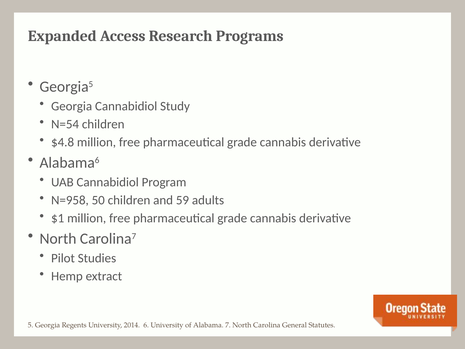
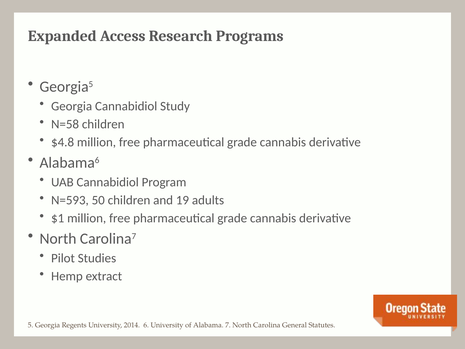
N=54: N=54 -> N=58
N=958: N=958 -> N=593
59: 59 -> 19
